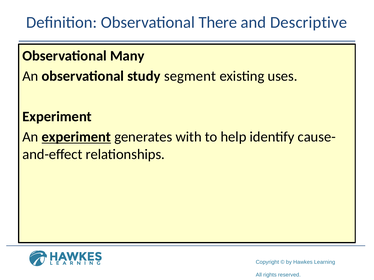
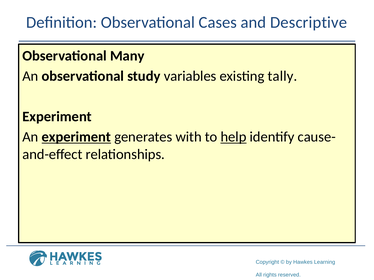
There: There -> Cases
segment: segment -> variables
uses: uses -> tally
help underline: none -> present
